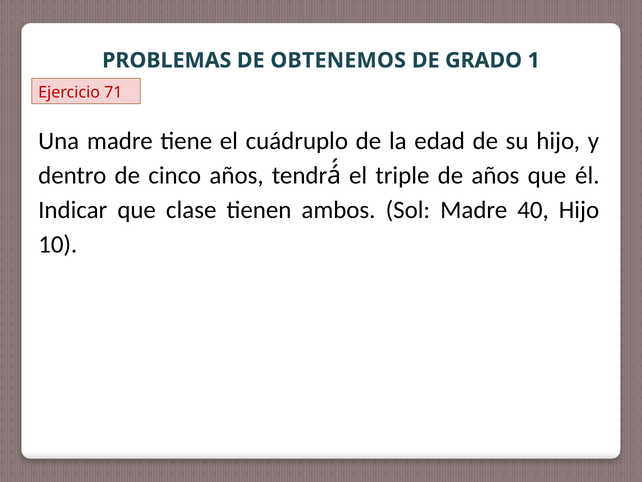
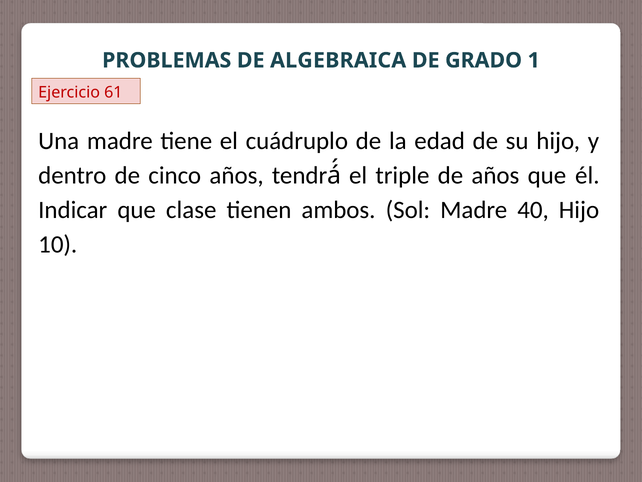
OBTENEMOS: OBTENEMOS -> ALGEBRAICA
71: 71 -> 61
